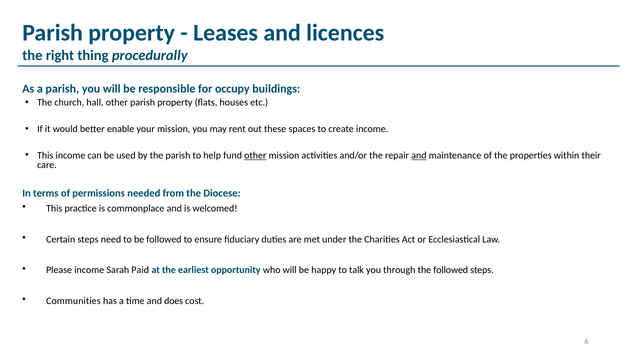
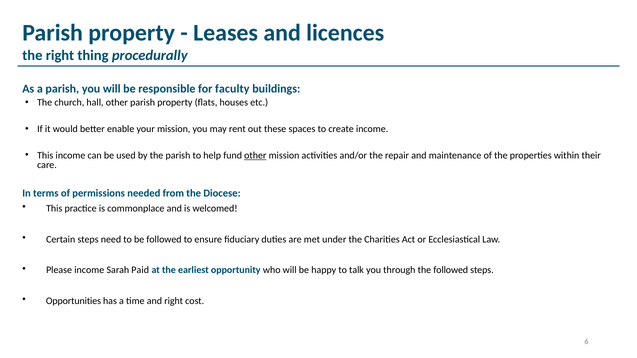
occupy: occupy -> faculty
and at (419, 155) underline: present -> none
Communities: Communities -> Opportunities
and does: does -> right
